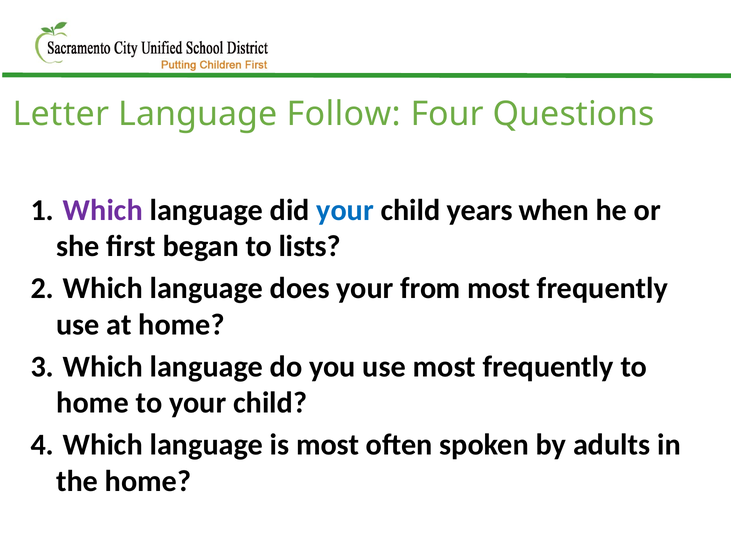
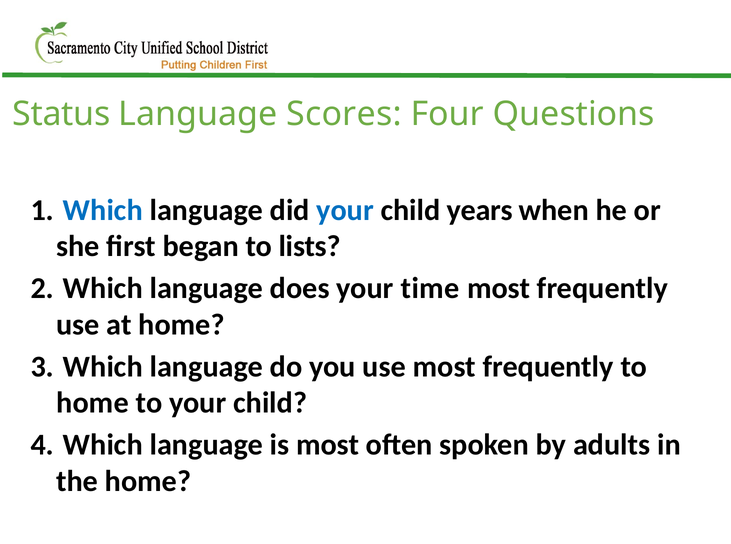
Letter: Letter -> Status
Follow: Follow -> Scores
Which at (103, 210) colour: purple -> blue
from: from -> time
